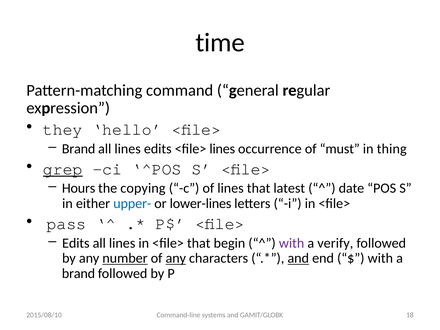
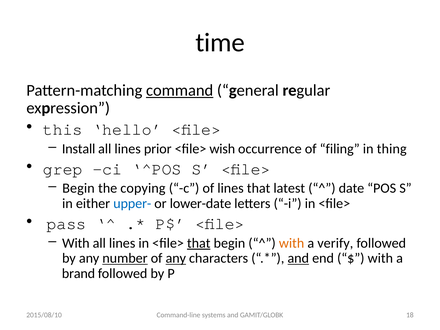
command underline: none -> present
they: they -> this
Brand at (79, 149): Brand -> Install
lines edits: edits -> prior
<file> lines: lines -> wish
must: must -> filing
grep underline: present -> none
Hours at (79, 188): Hours -> Begin
lower-lines: lower-lines -> lower-date
Edits at (76, 243): Edits -> With
that at (199, 243) underline: none -> present
with at (292, 243) colour: purple -> orange
